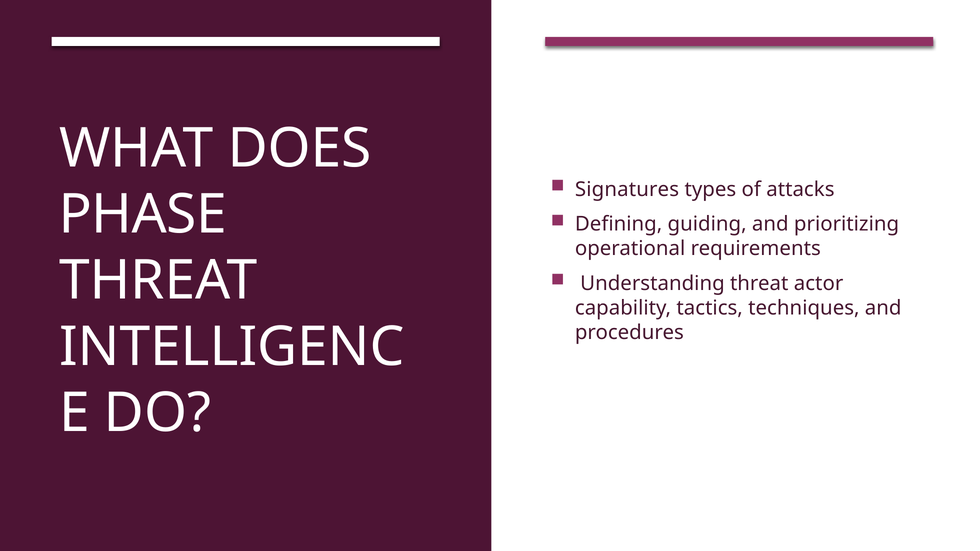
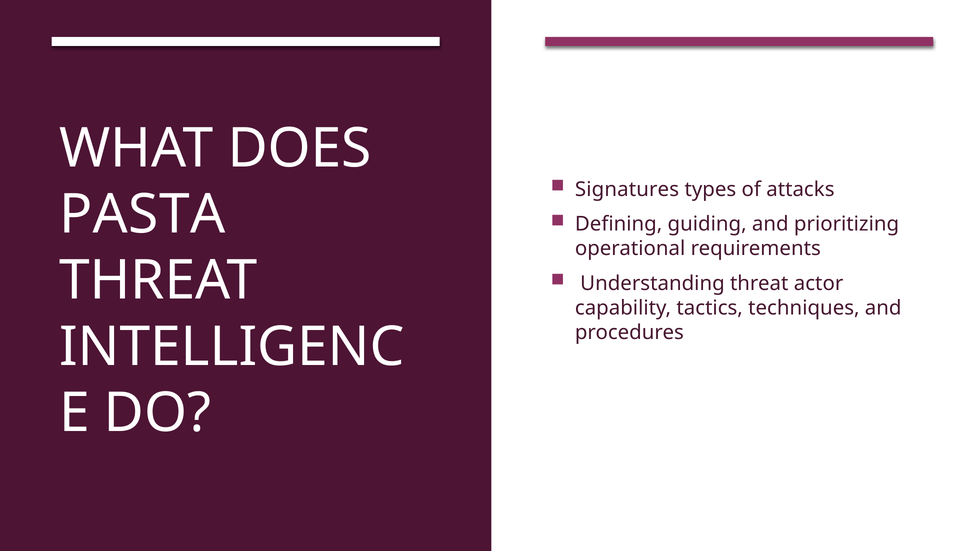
PHASE: PHASE -> PASTA
